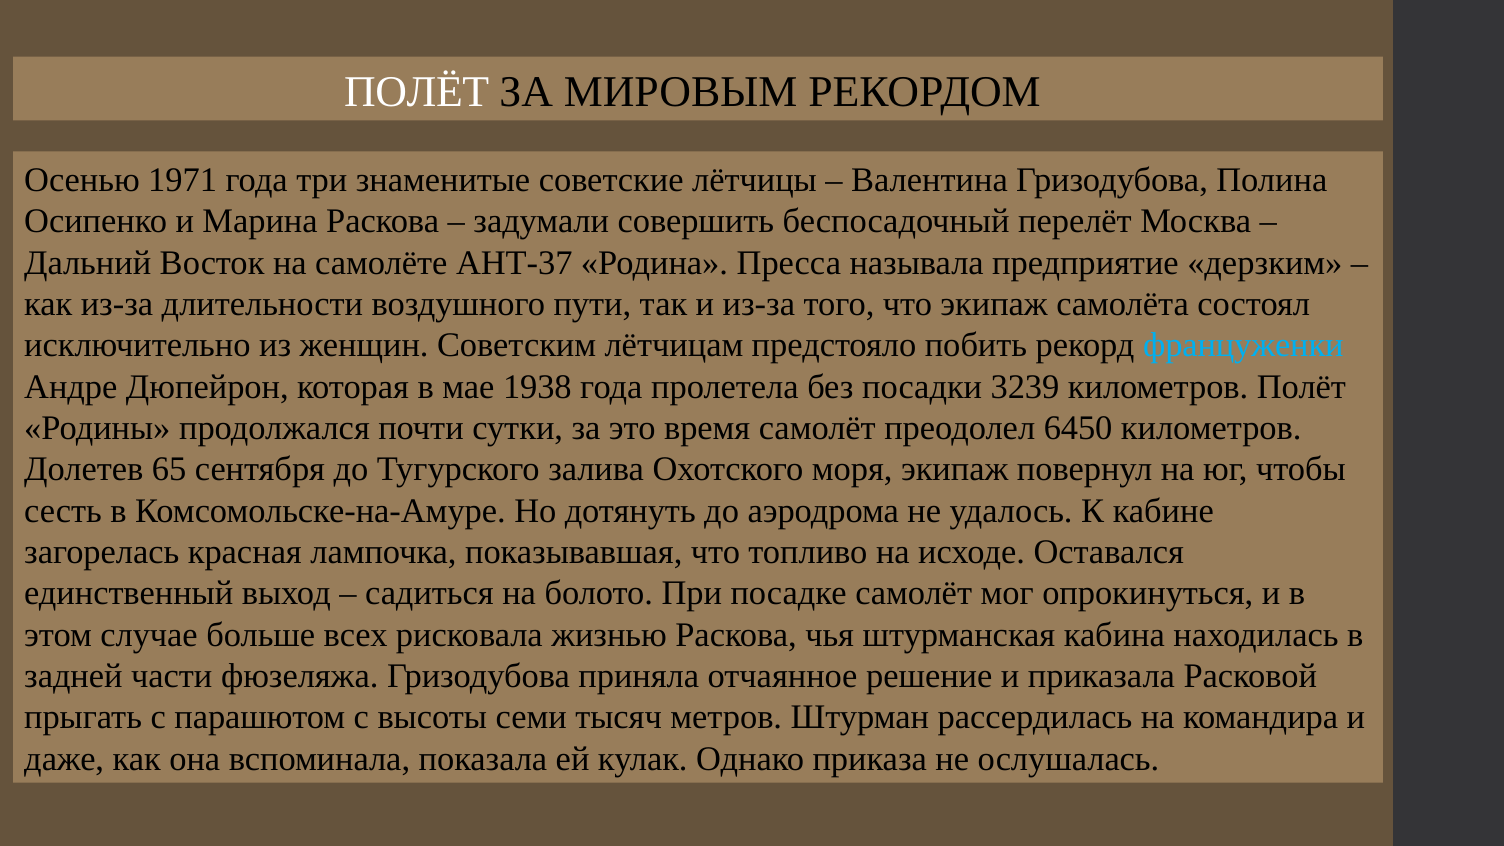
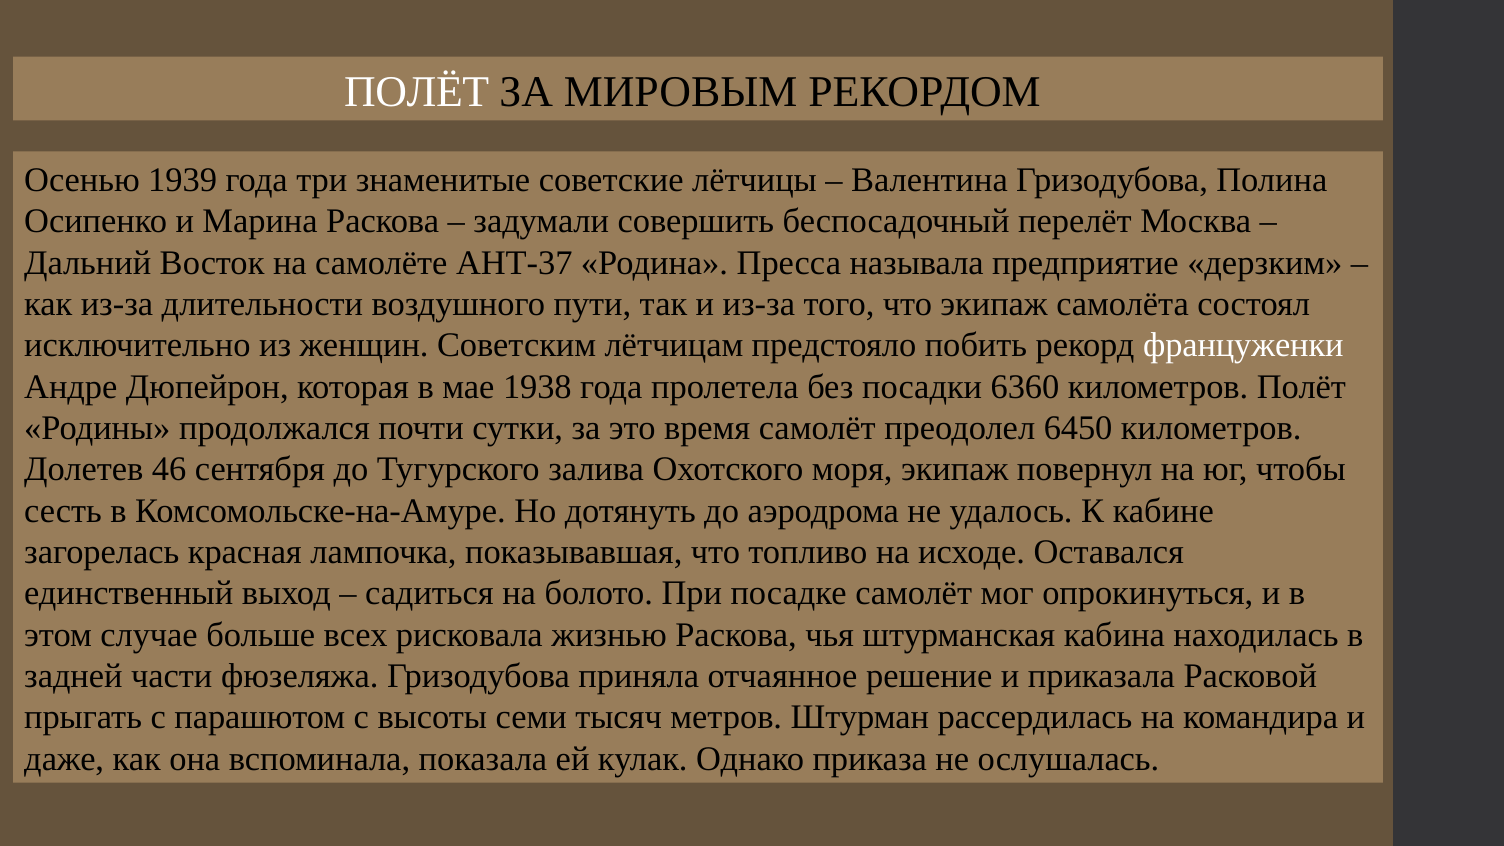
1971: 1971 -> 1939
француженки colour: light blue -> white
3239: 3239 -> 6360
65: 65 -> 46
